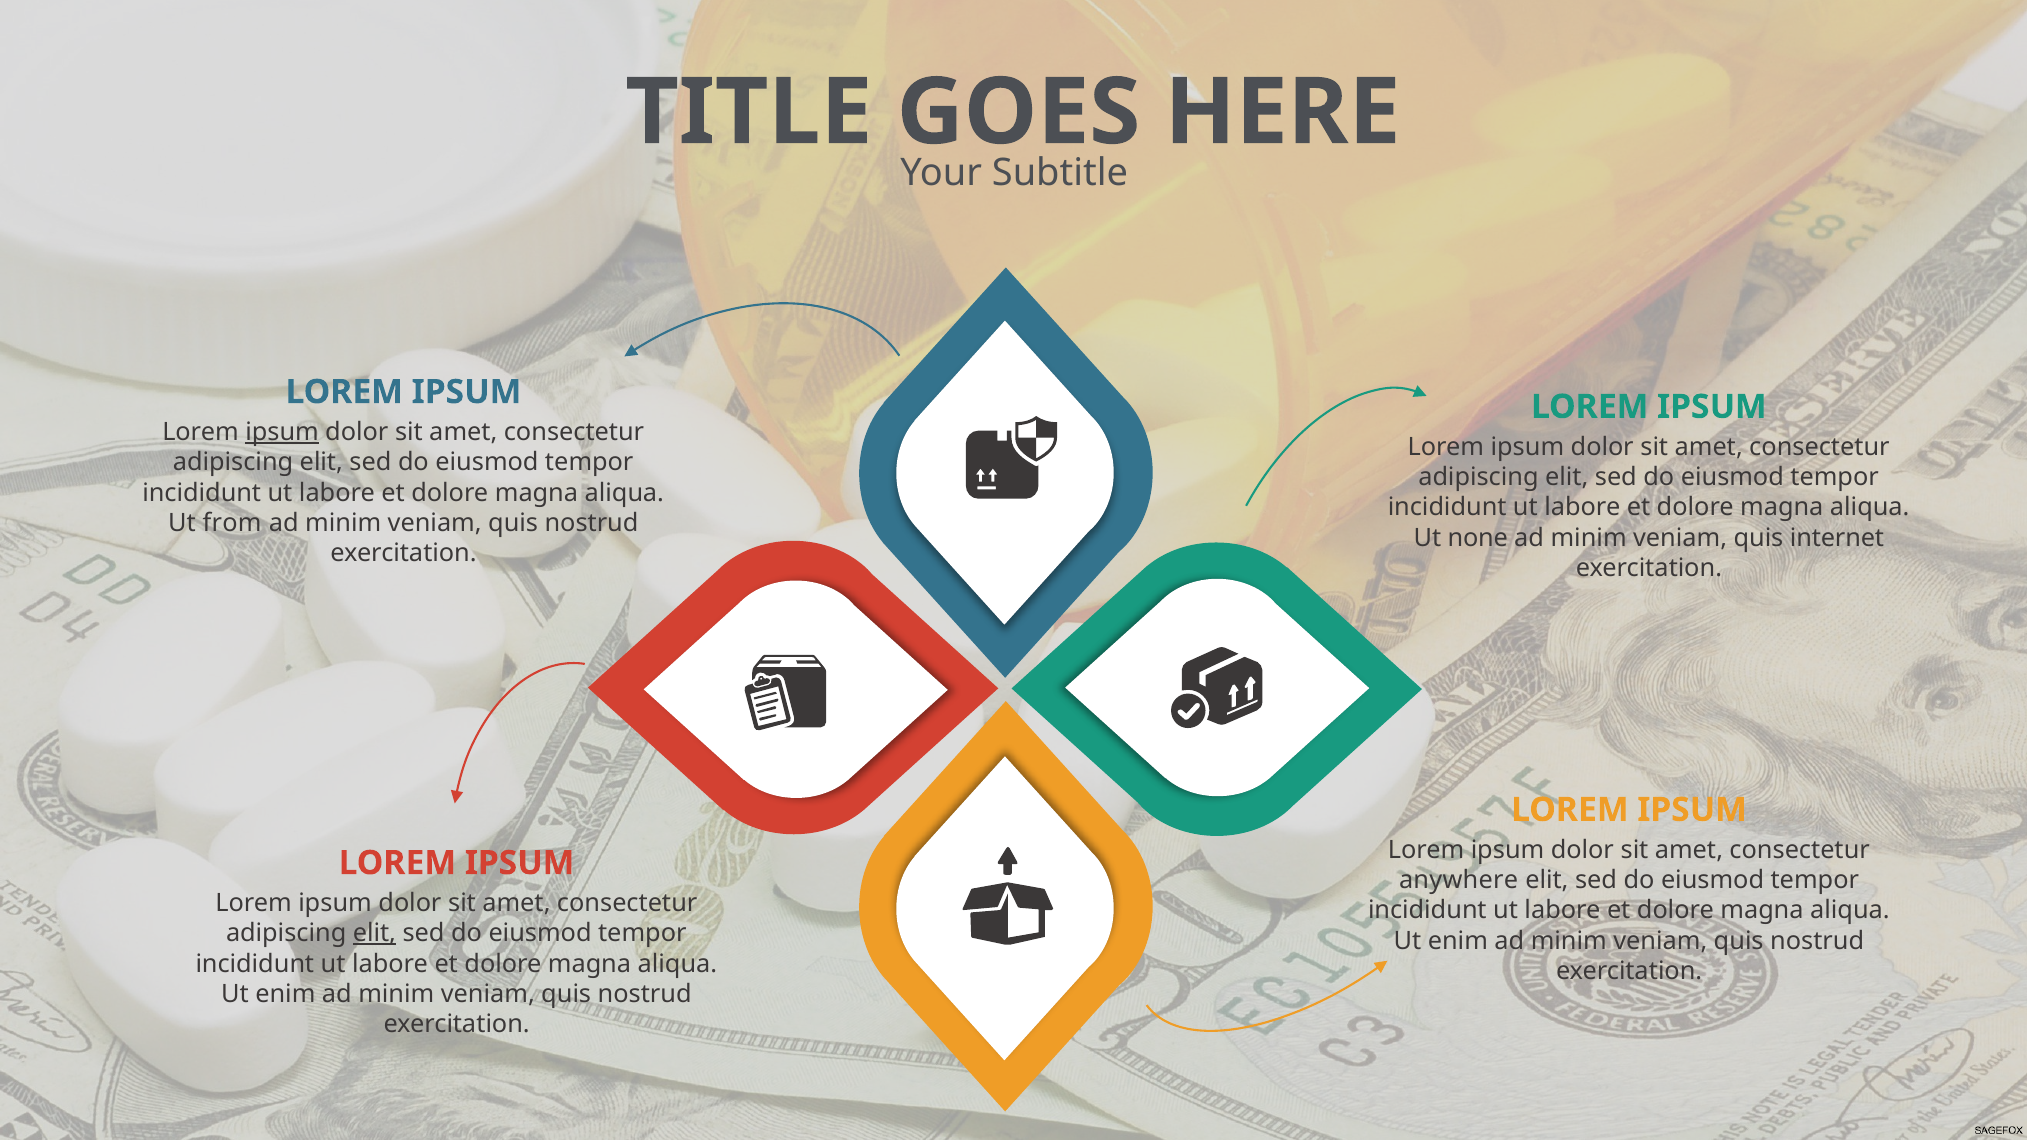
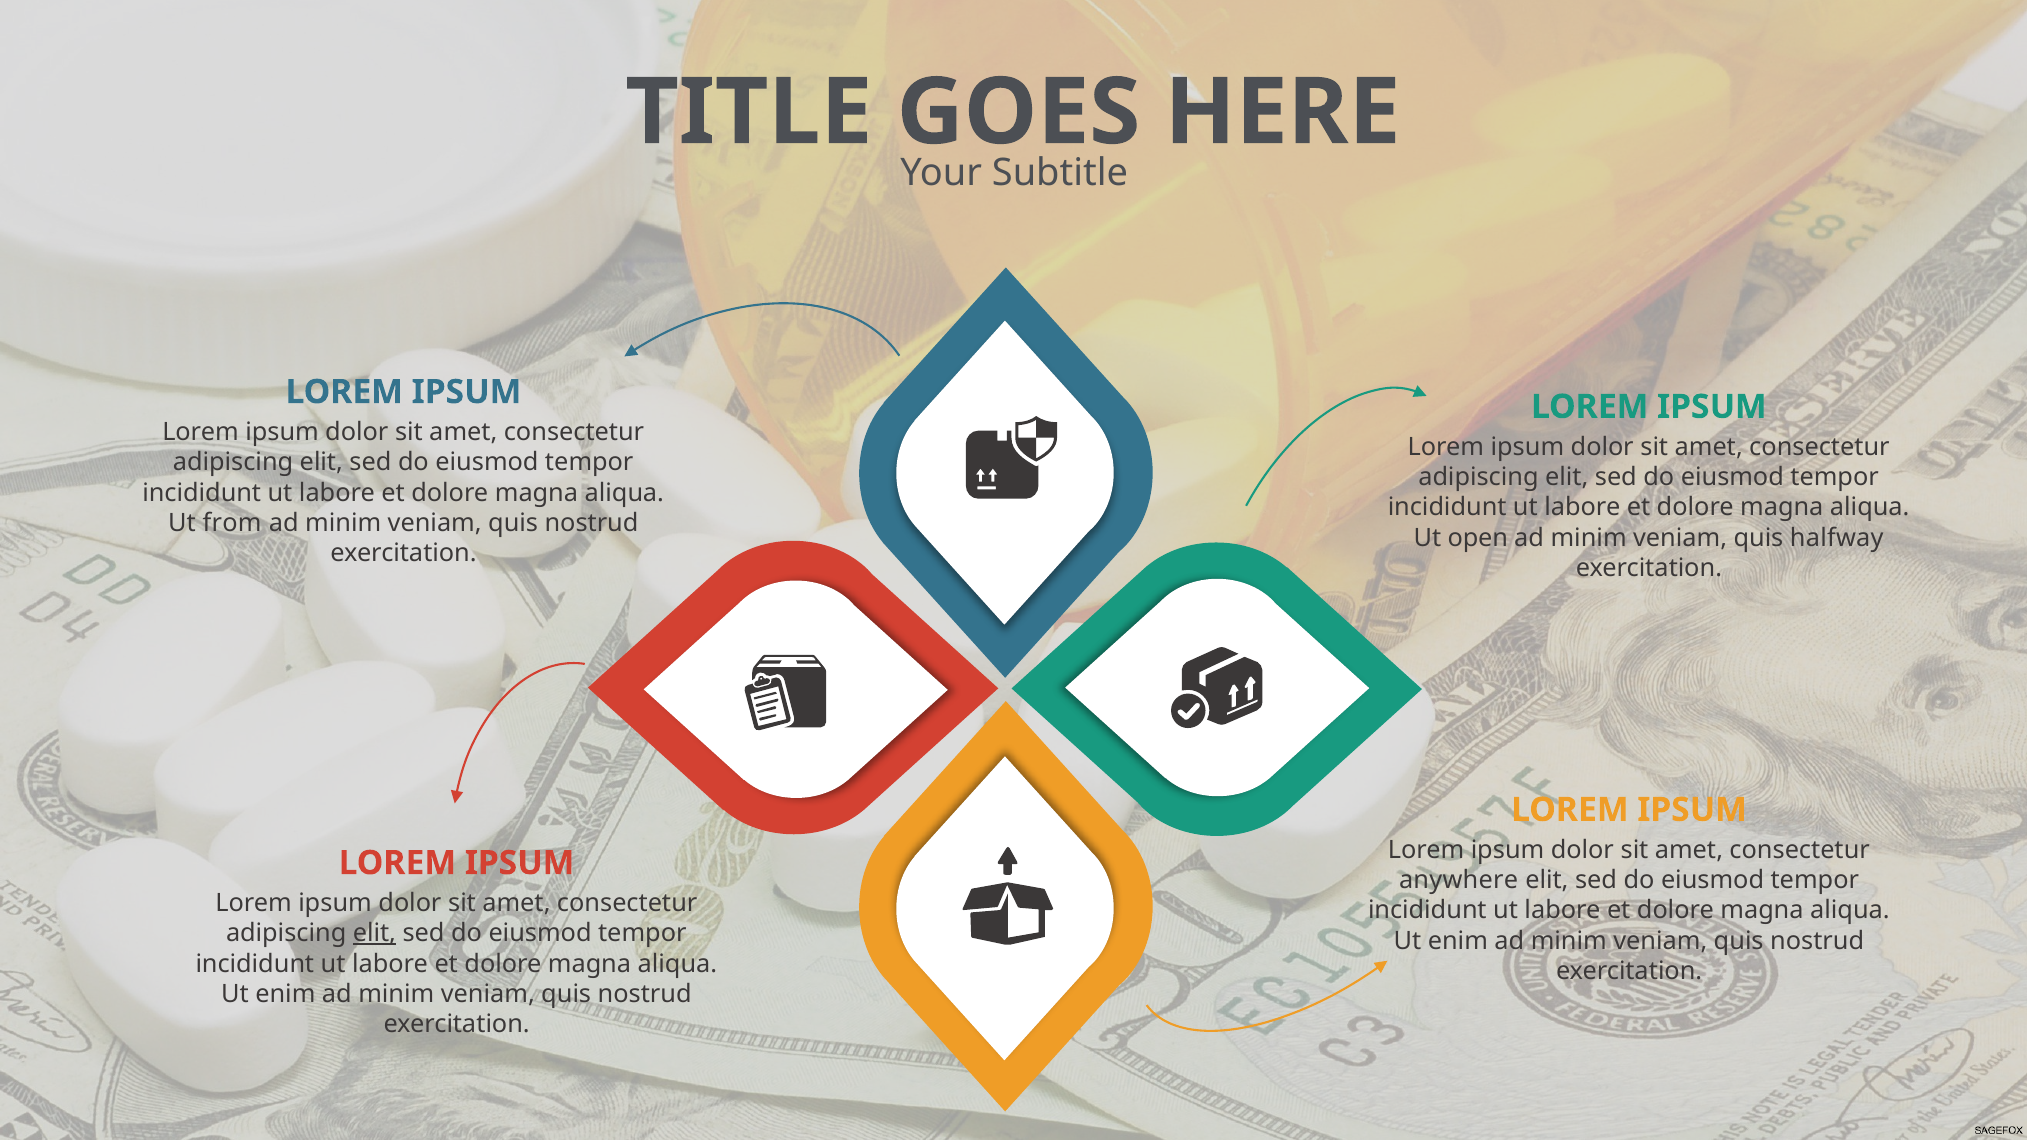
ipsum at (282, 432) underline: present -> none
none: none -> open
internet: internet -> halfway
